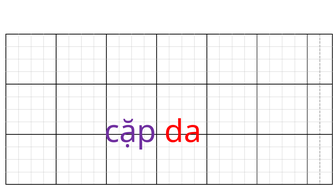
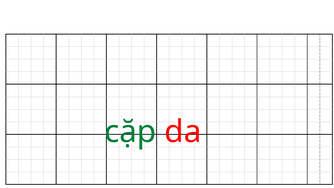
cặp colour: purple -> green
